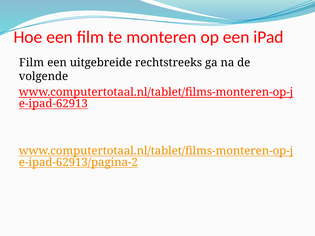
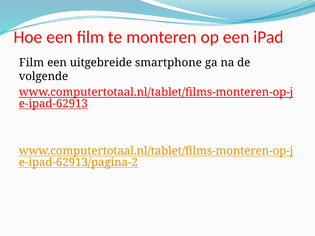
rechtstreeks: rechtstreeks -> smartphone
